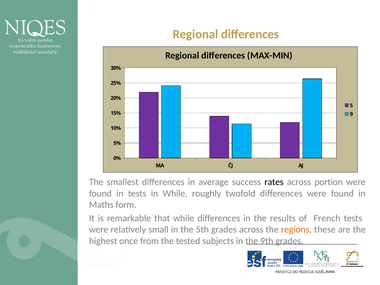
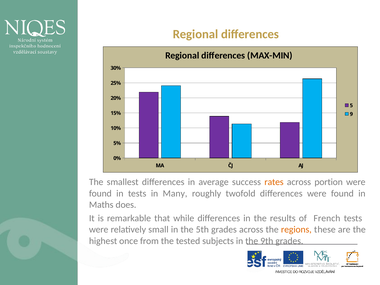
rates colour: black -> orange
in While: While -> Many
form: form -> does
